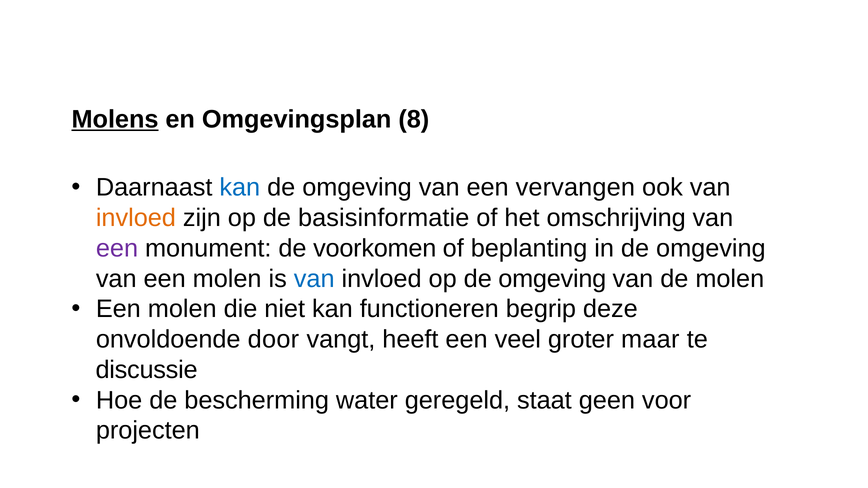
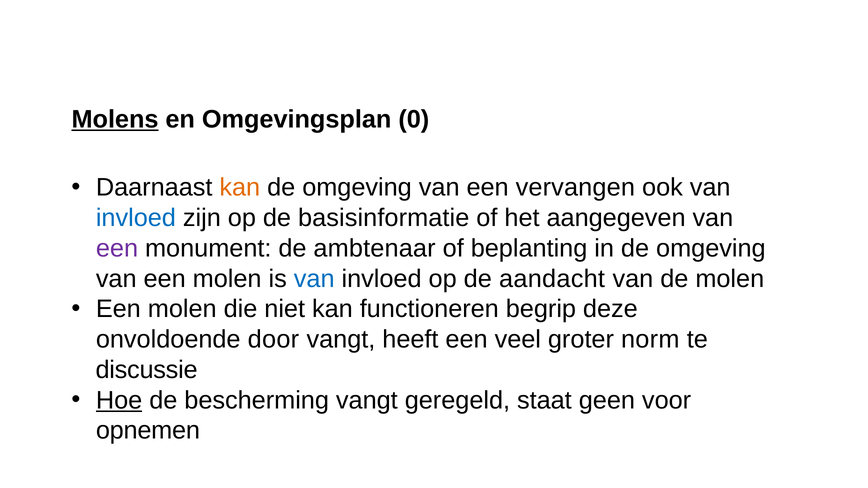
8: 8 -> 0
kan at (240, 188) colour: blue -> orange
invloed at (136, 218) colour: orange -> blue
omschrijving: omschrijving -> aangegeven
voorkomen: voorkomen -> ambtenaar
op de omgeving: omgeving -> aandacht
maar: maar -> norm
Hoe underline: none -> present
bescherming water: water -> vangt
projecten: projecten -> opnemen
